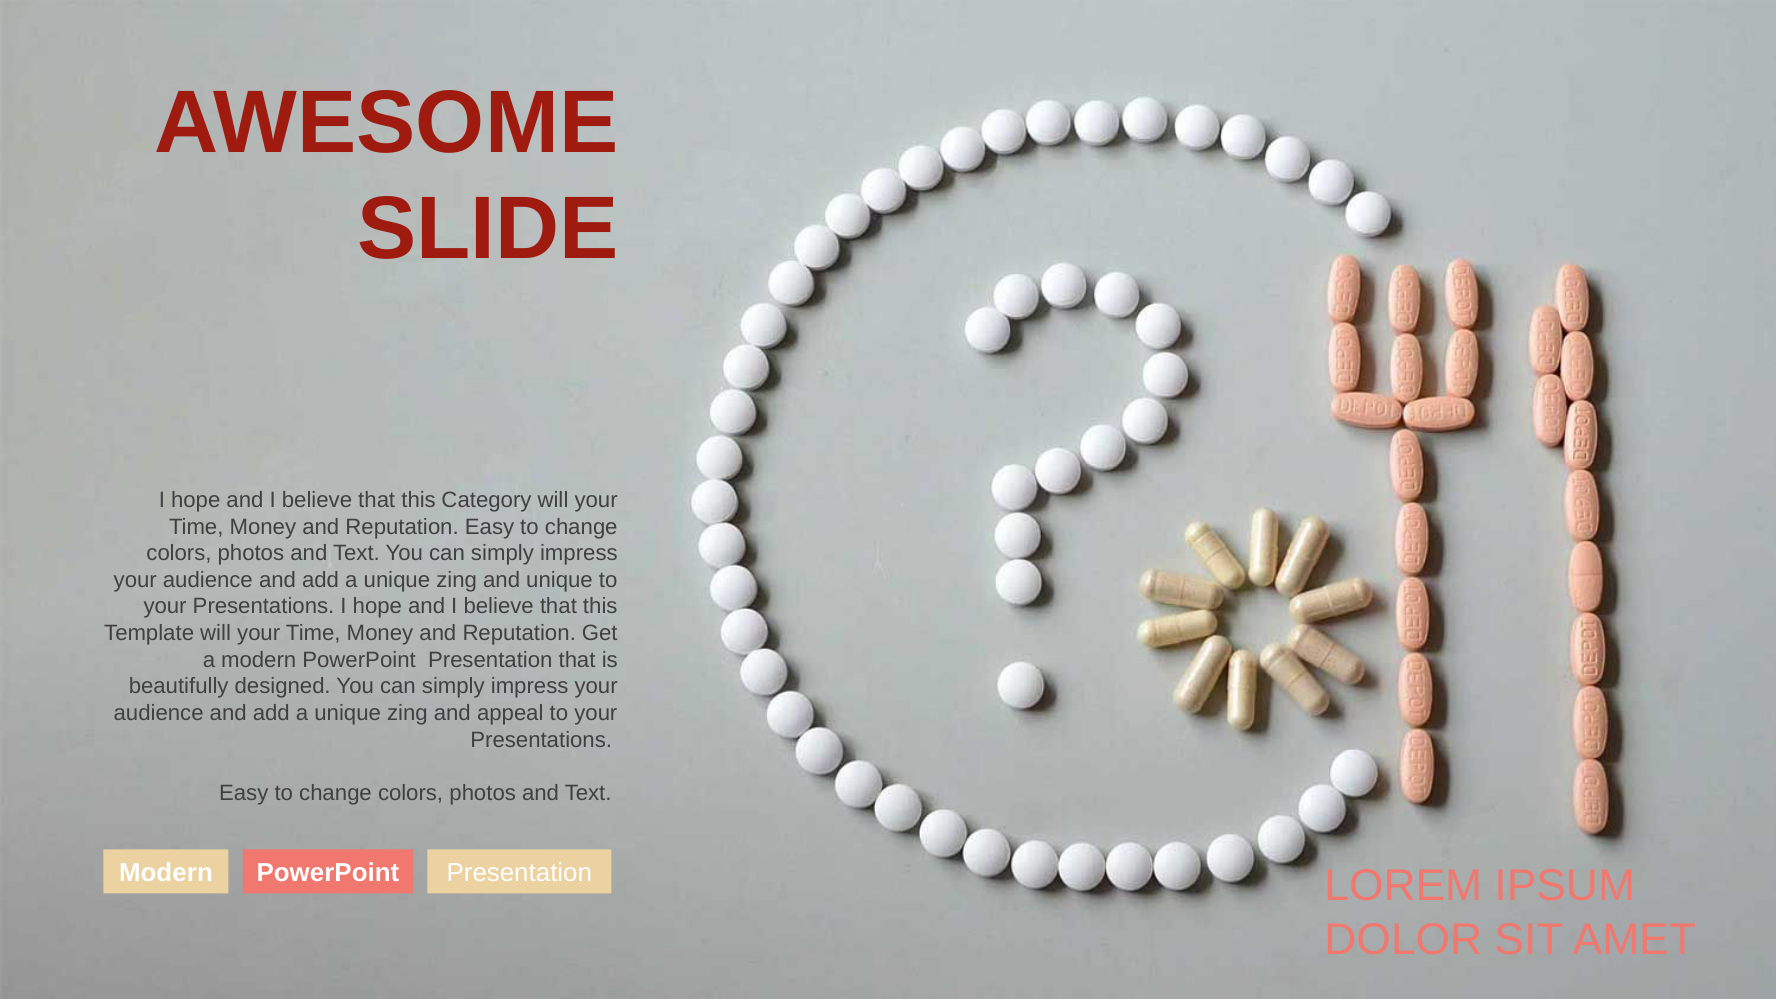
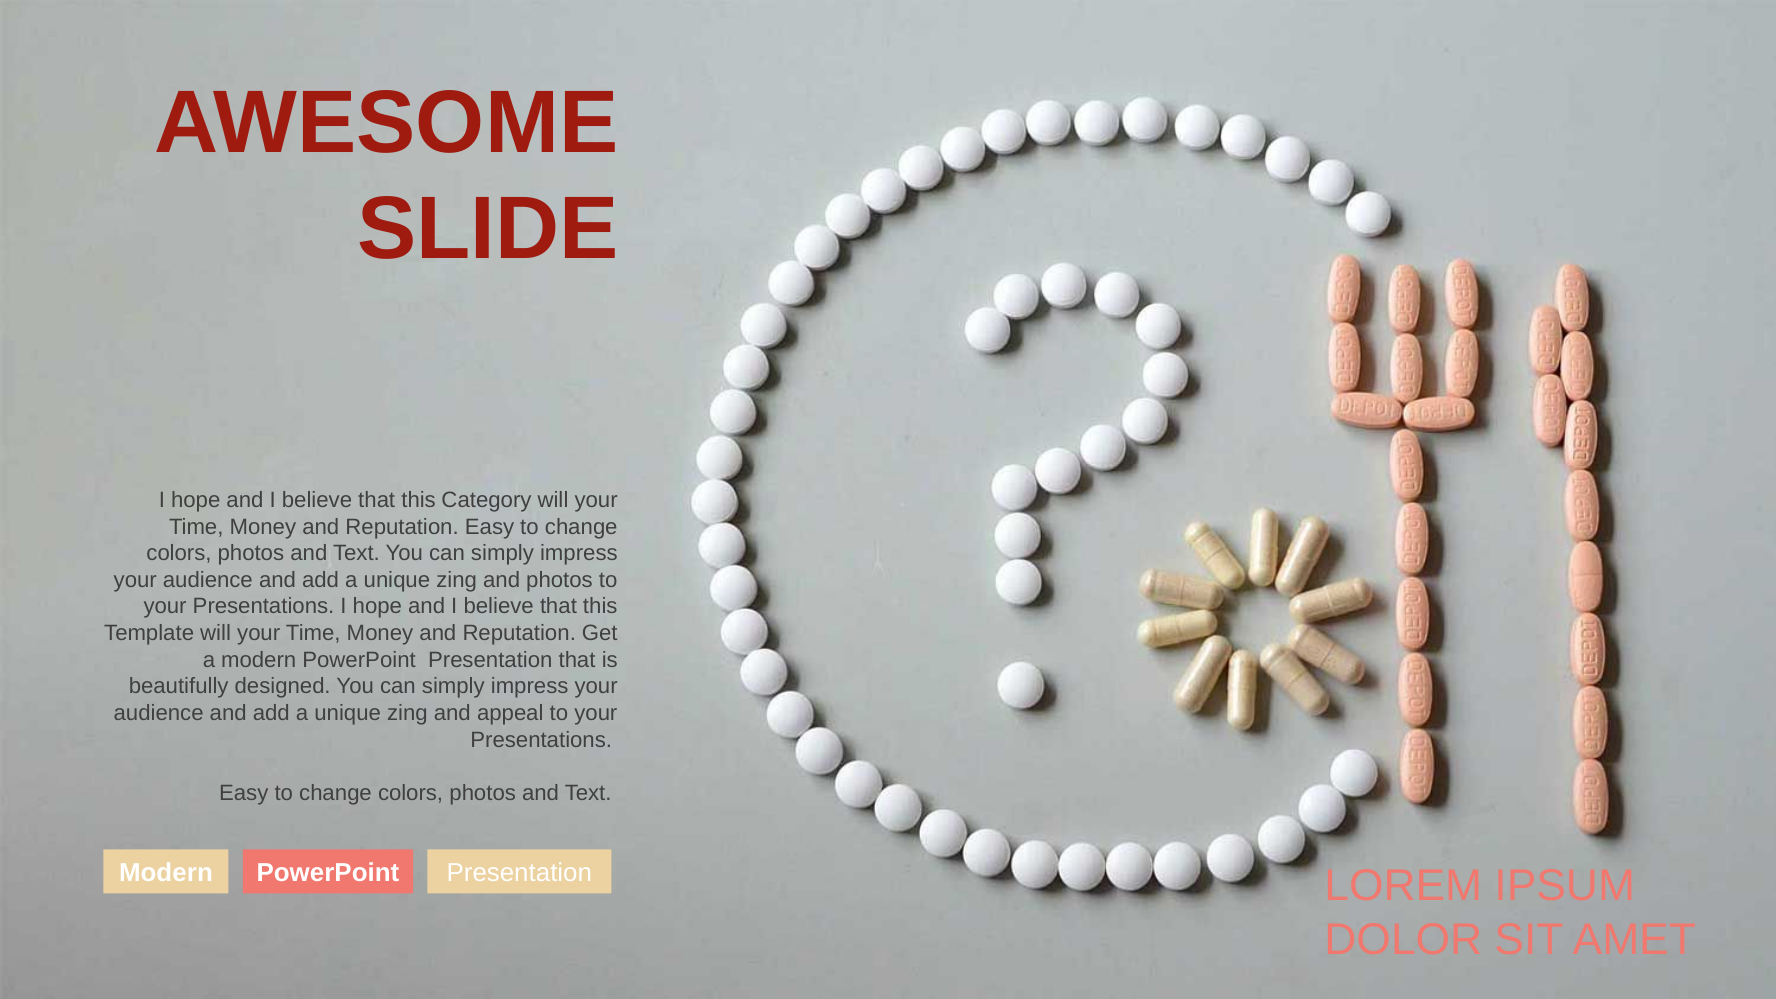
and unique: unique -> photos
